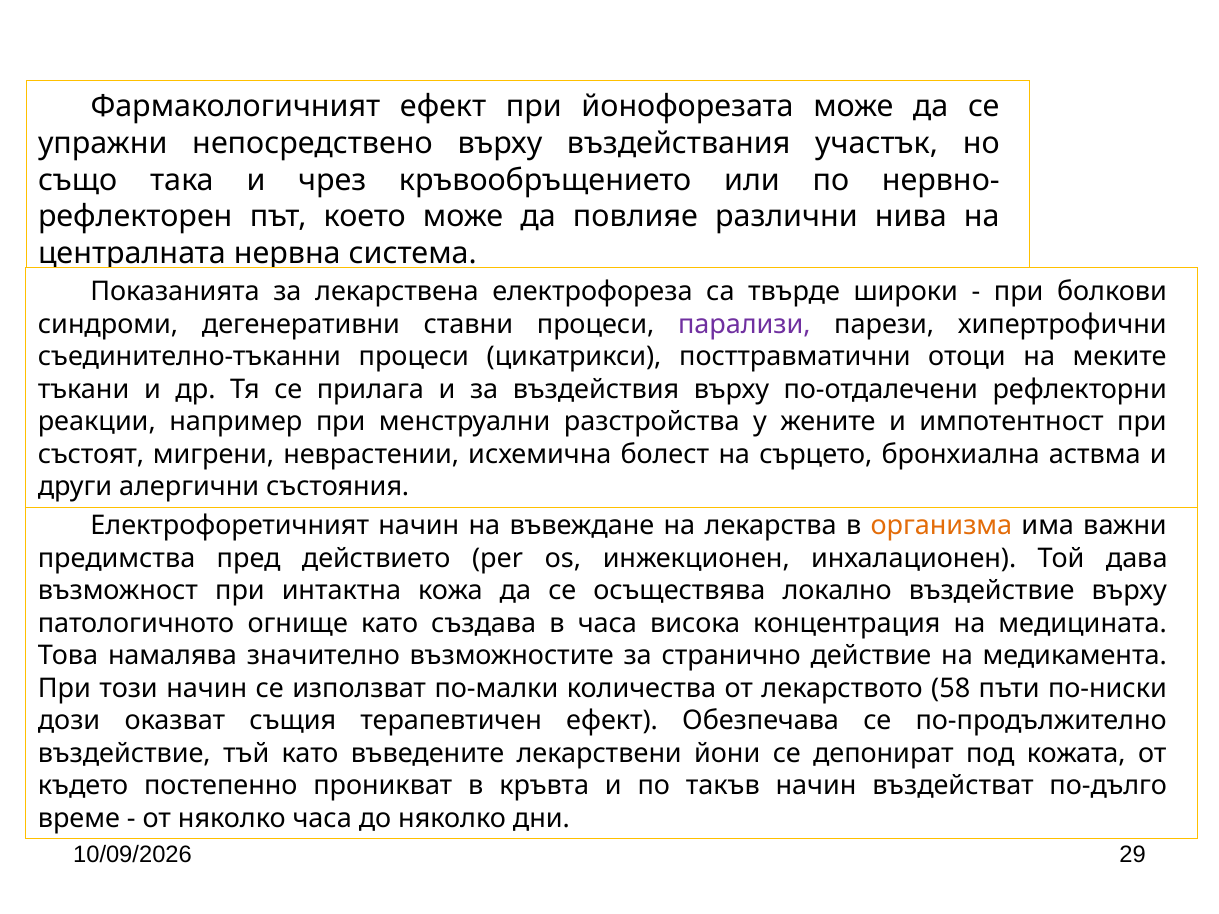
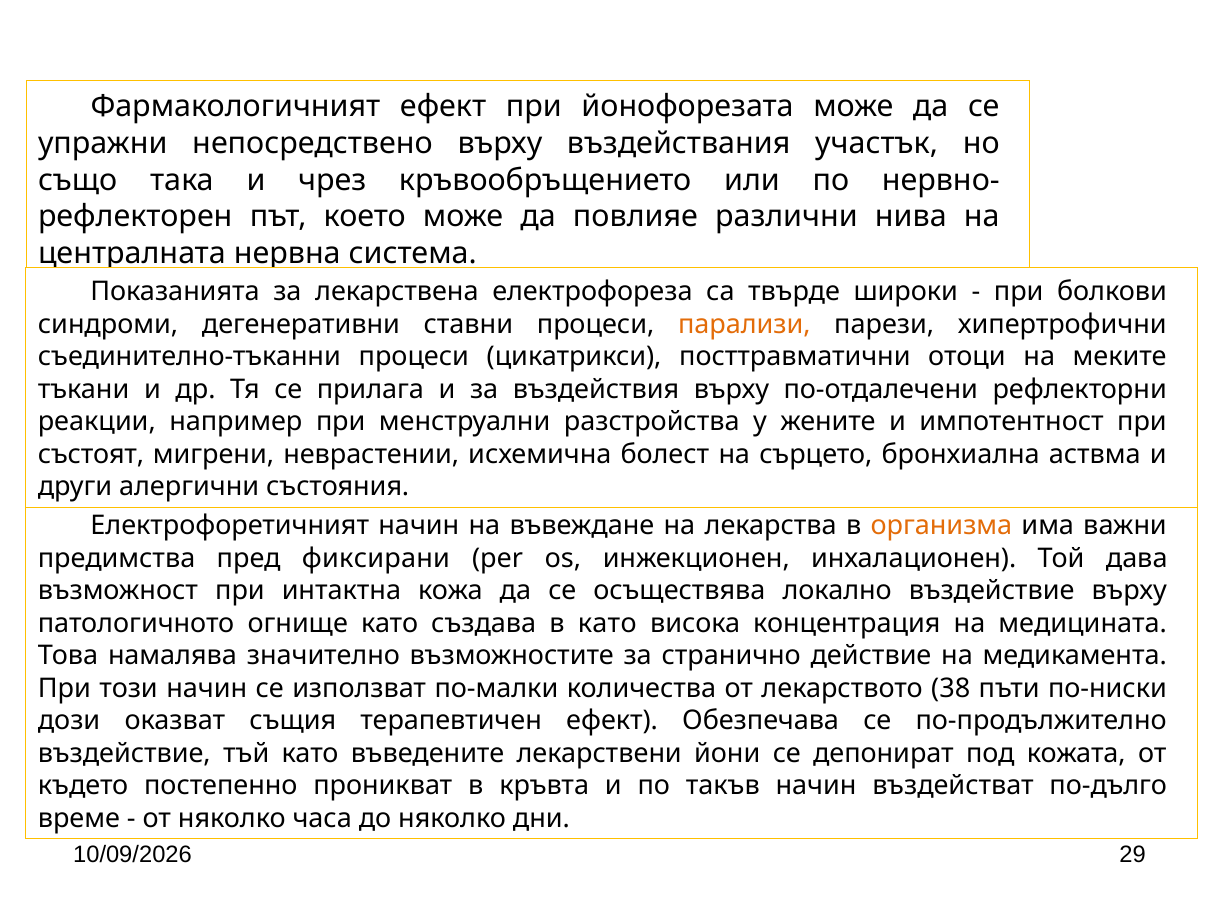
парализи colour: purple -> orange
действието: действието -> фиксирани
в часа: часа -> като
58: 58 -> 38
